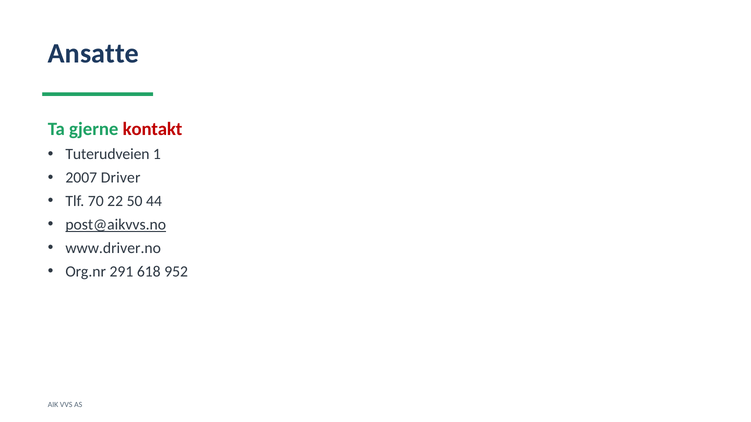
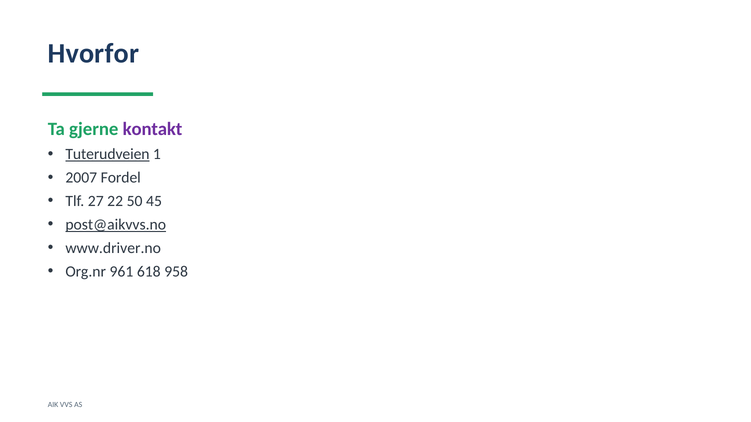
Ansatte: Ansatte -> Hvorfor
kontakt colour: red -> purple
Tuterudveien underline: none -> present
Driver: Driver -> Fordel
70: 70 -> 27
44: 44 -> 45
291: 291 -> 961
952: 952 -> 958
